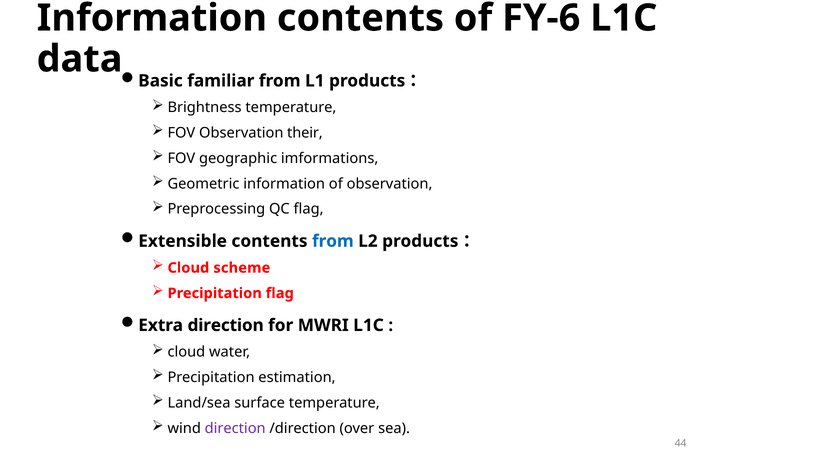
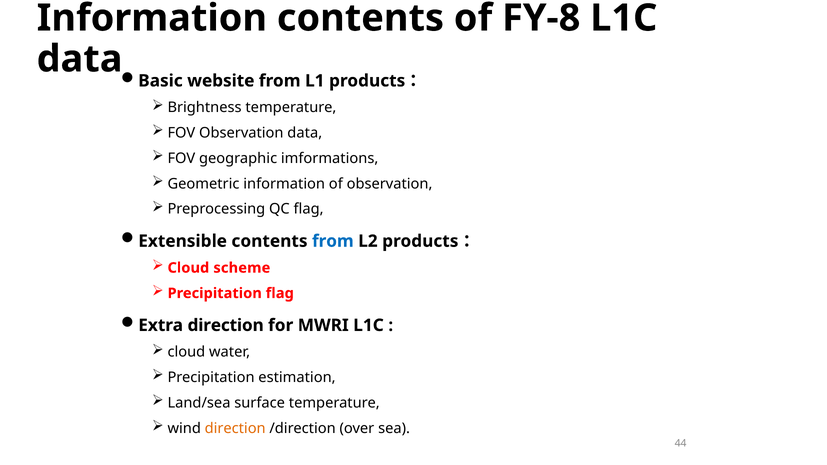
FY-6: FY-6 -> FY-8
familiar: familiar -> website
Observation their: their -> data
direction at (235, 428) colour: purple -> orange
